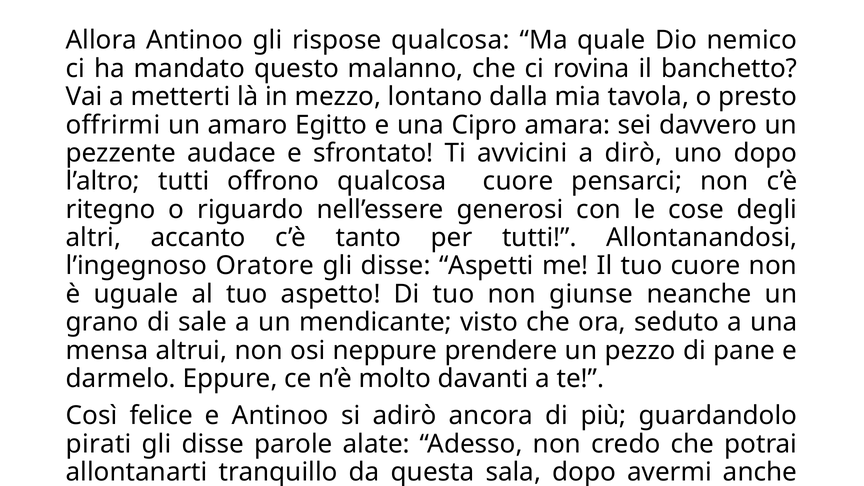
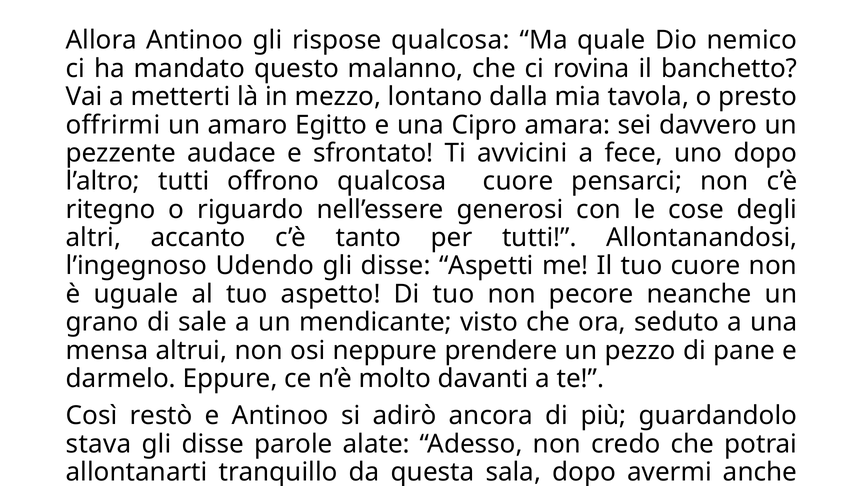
dirò: dirò -> fece
Oratore: Oratore -> Udendo
giunse: giunse -> pecore
felice: felice -> restò
pirati: pirati -> stava
